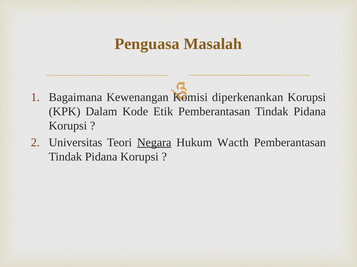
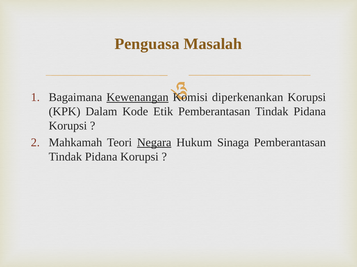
Kewenangan underline: none -> present
Universitas: Universitas -> Mahkamah
Wacth: Wacth -> Sinaga
